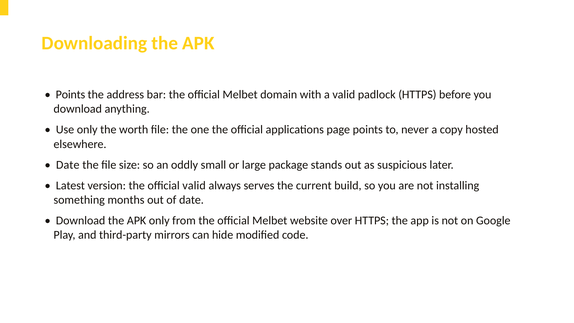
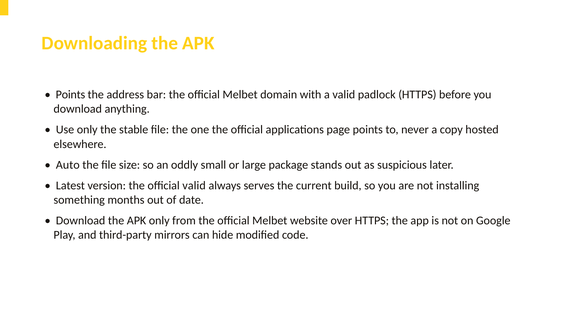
worth: worth -> stable
Date at (68, 165): Date -> Auto
